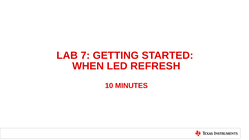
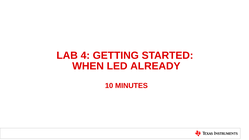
7: 7 -> 4
REFRESH: REFRESH -> ALREADY
